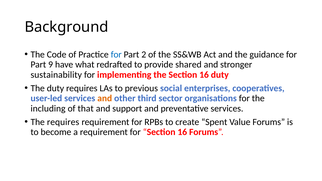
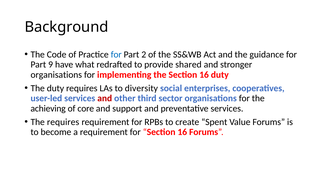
sustainability at (56, 75): sustainability -> organisations
previous: previous -> diversity
and at (105, 98) colour: orange -> red
including: including -> achieving
that: that -> core
